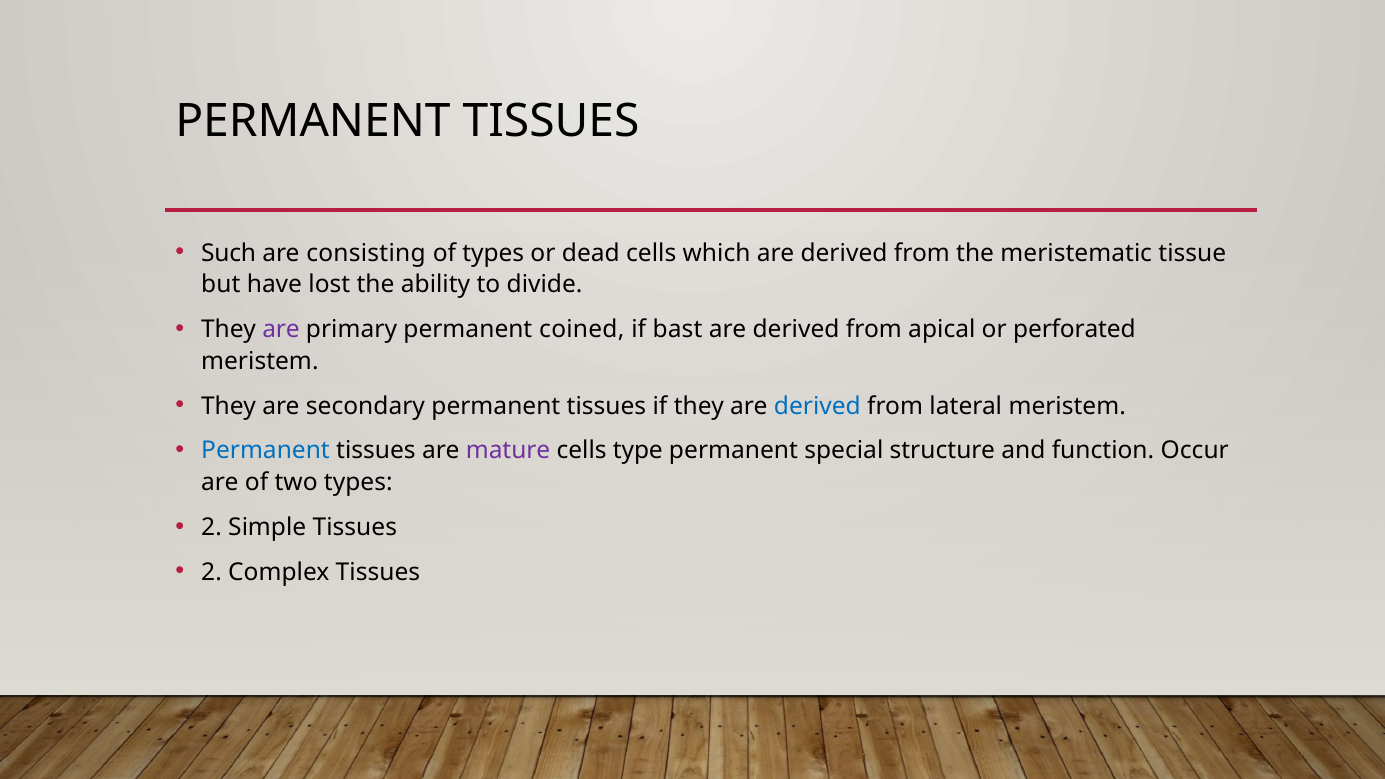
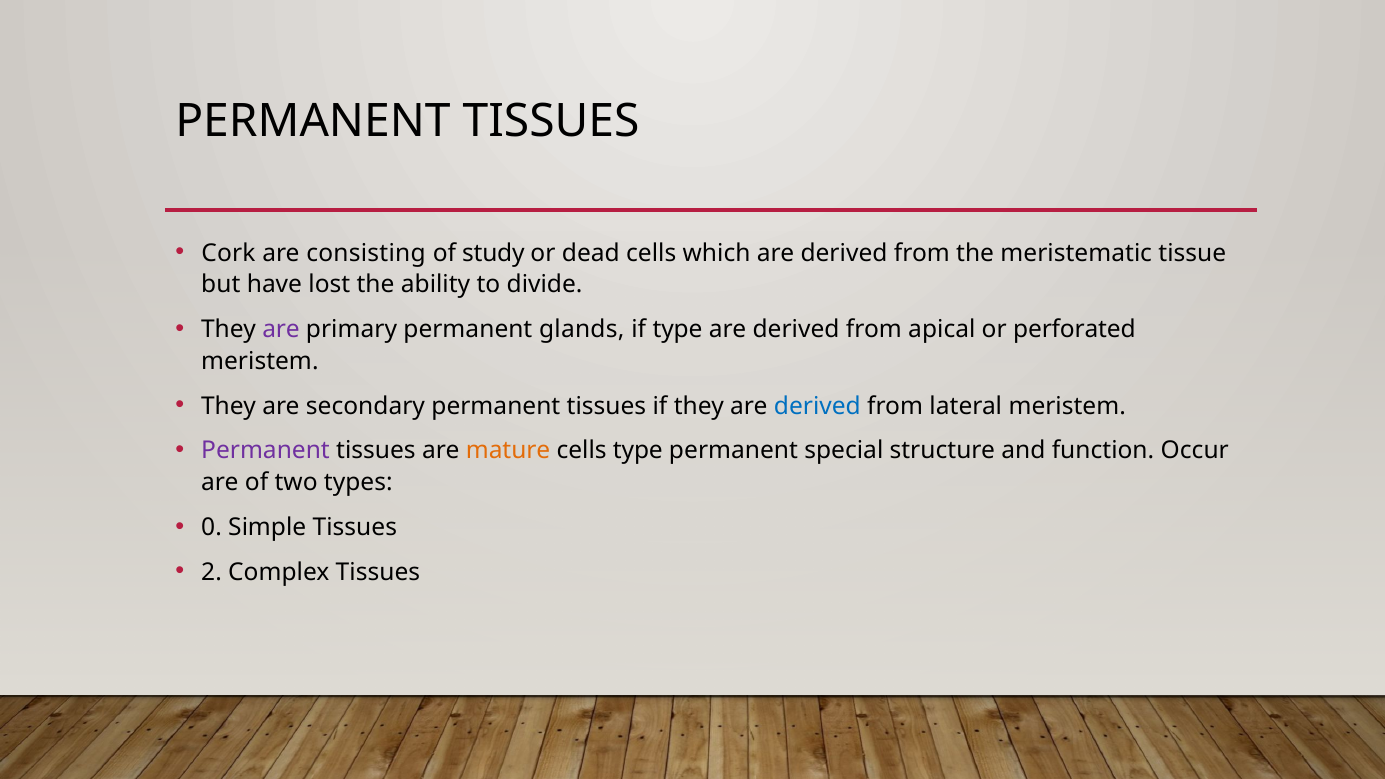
Such: Such -> Cork
of types: types -> study
coined: coined -> glands
if bast: bast -> type
Permanent at (266, 451) colour: blue -> purple
mature colour: purple -> orange
2 at (212, 527): 2 -> 0
